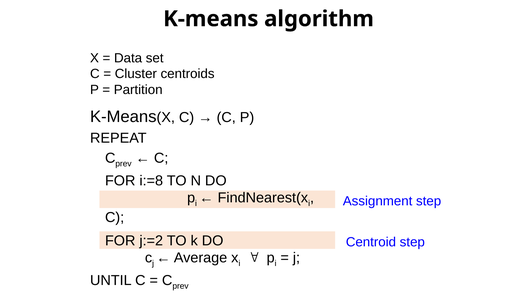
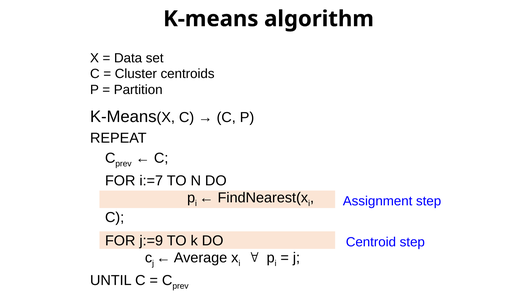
i:=8: i:=8 -> i:=7
j:=2: j:=2 -> j:=9
